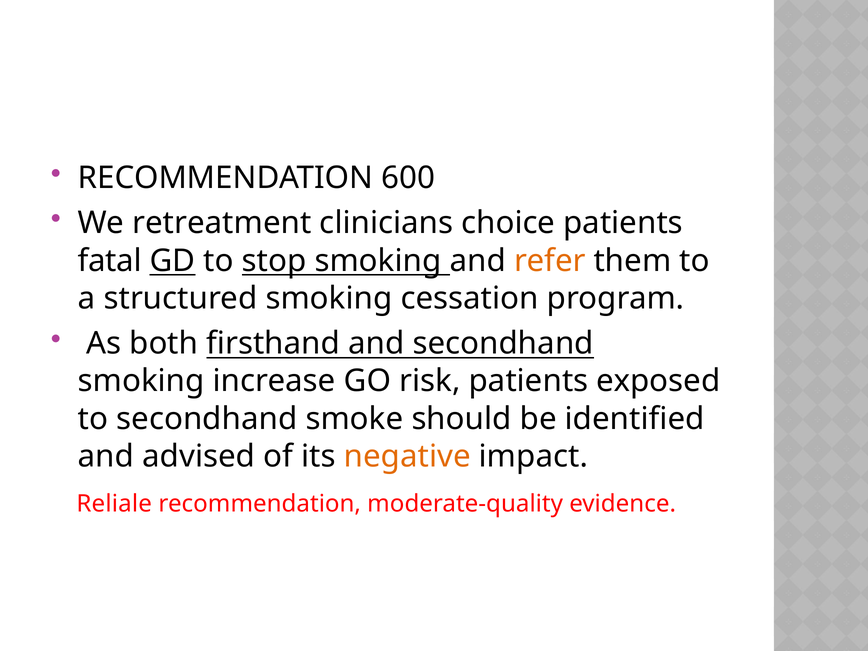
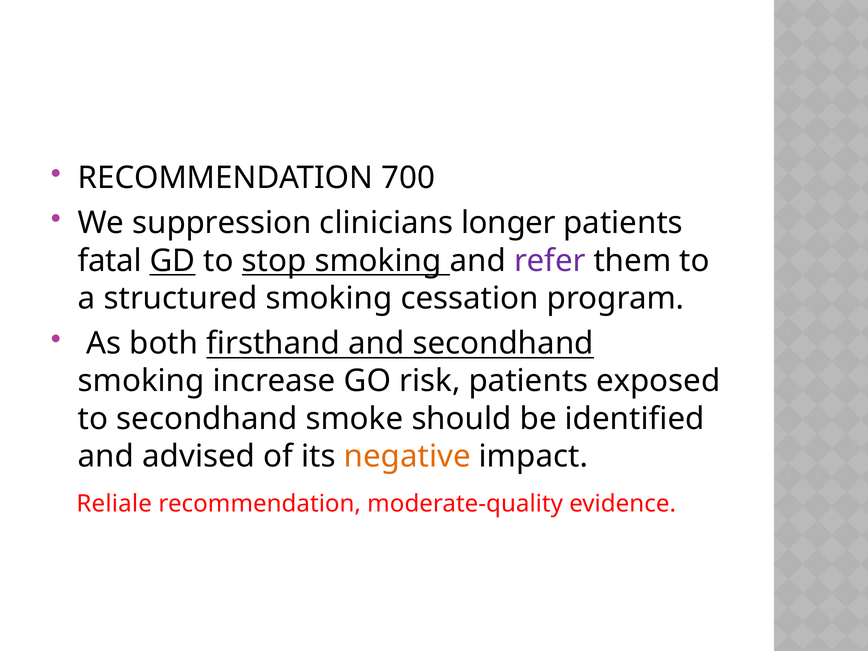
600: 600 -> 700
retreatment: retreatment -> suppression
choice: choice -> longer
refer colour: orange -> purple
